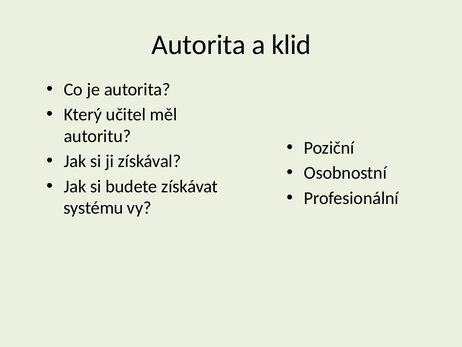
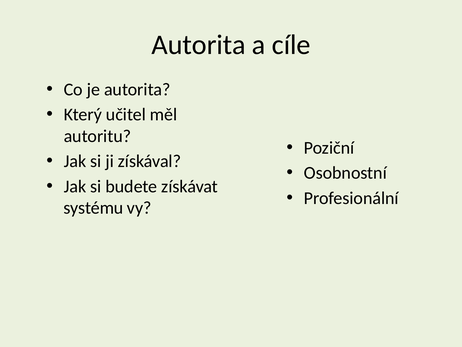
klid: klid -> cíle
